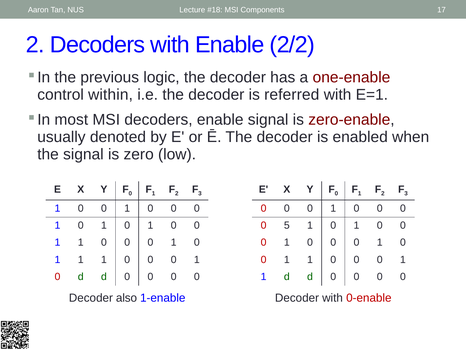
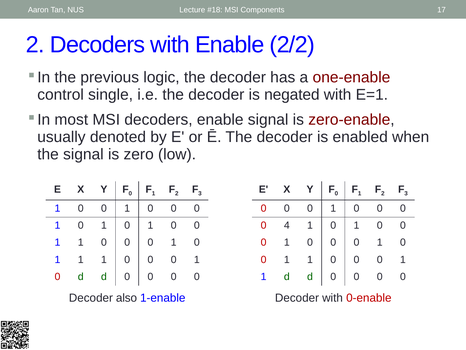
within: within -> single
referred: referred -> negated
5: 5 -> 4
